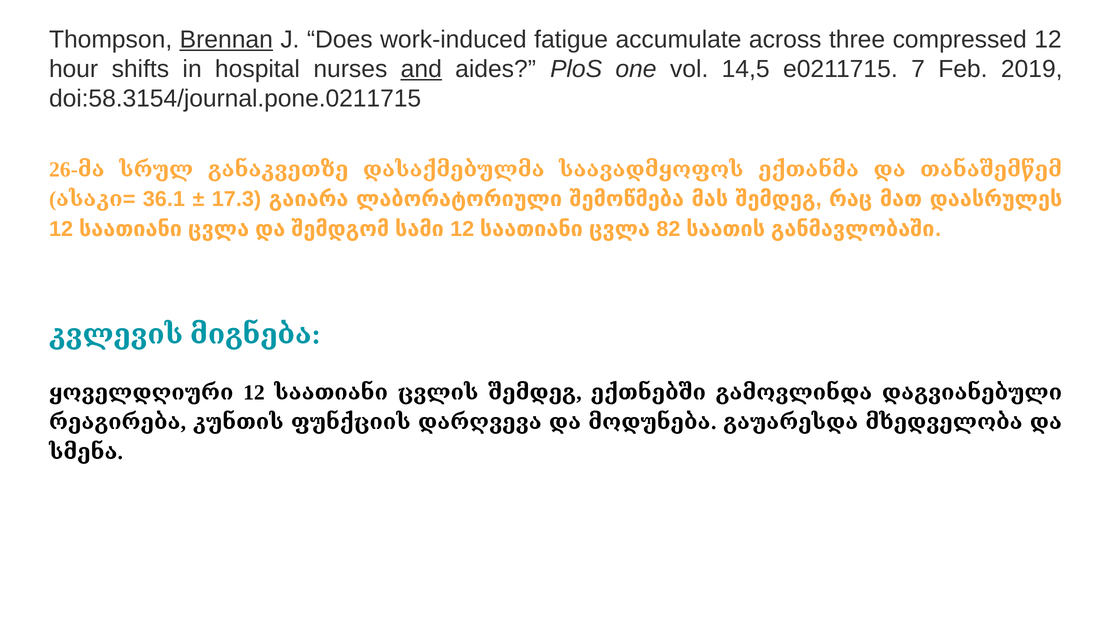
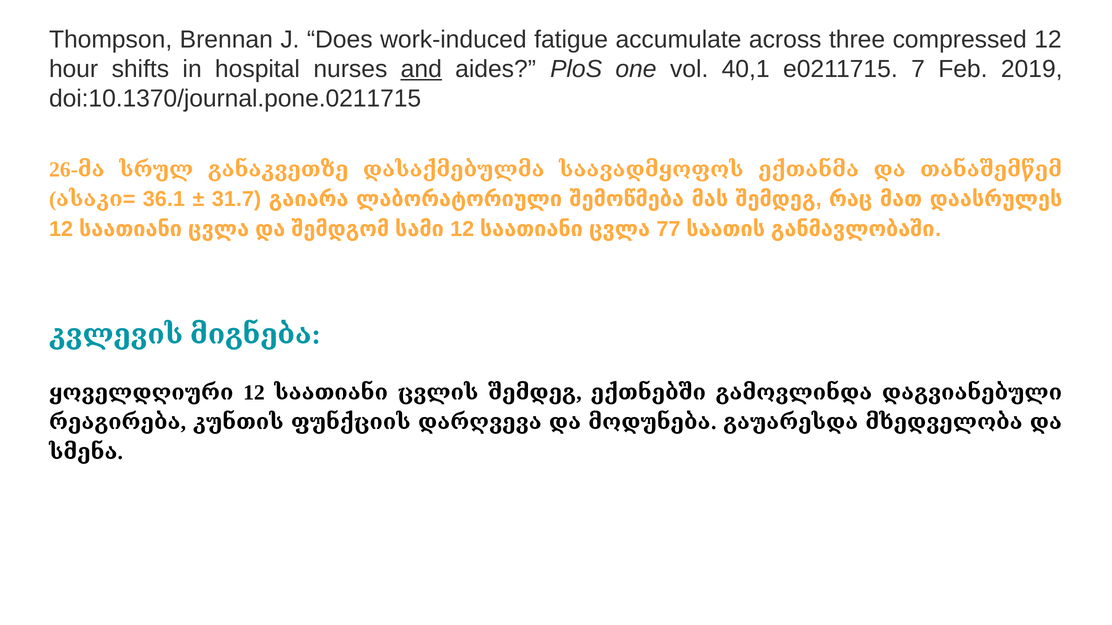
Brennan underline: present -> none
14,5: 14,5 -> 40,1
doi:58.3154/journal.pone.0211715: doi:58.3154/journal.pone.0211715 -> doi:10.1370/journal.pone.0211715
17.3: 17.3 -> 31.7
82: 82 -> 77
